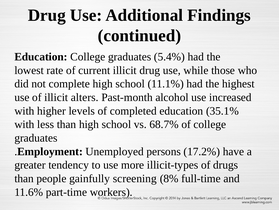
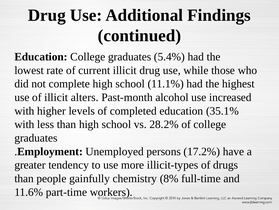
68.7%: 68.7% -> 28.2%
screening: screening -> chemistry
